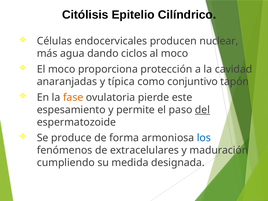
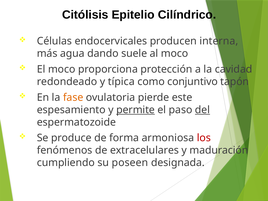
nuclear: nuclear -> interna
ciclos: ciclos -> suele
anaranjadas: anaranjadas -> redondeado
permite underline: none -> present
los colour: blue -> red
medida: medida -> poseen
